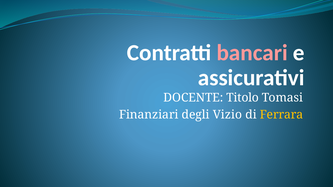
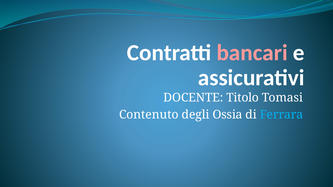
Finanziari: Finanziari -> Contenuto
Vizio: Vizio -> Ossia
Ferrara colour: yellow -> light blue
